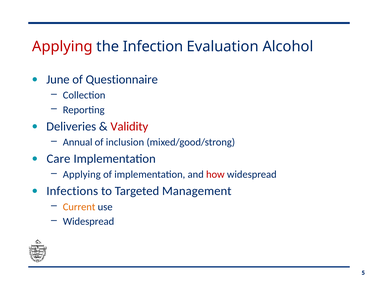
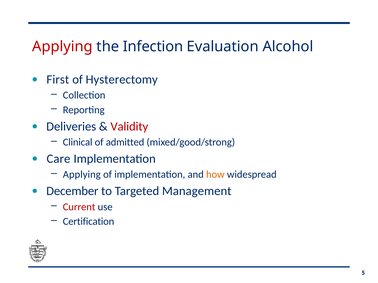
June: June -> First
Questionnaire: Questionnaire -> Hysterectomy
Annual: Annual -> Clinical
inclusion: inclusion -> admitted
how colour: red -> orange
Infections: Infections -> December
Current colour: orange -> red
Widespread at (88, 222): Widespread -> Certification
